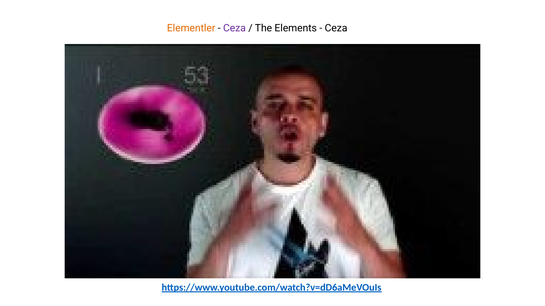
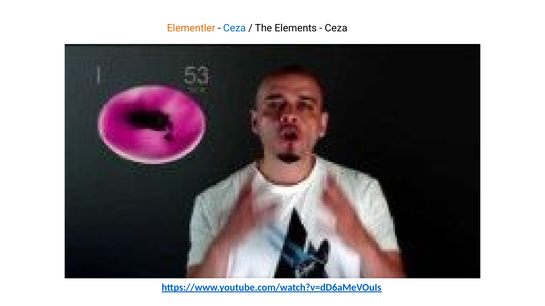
Ceza at (234, 28) colour: purple -> blue
